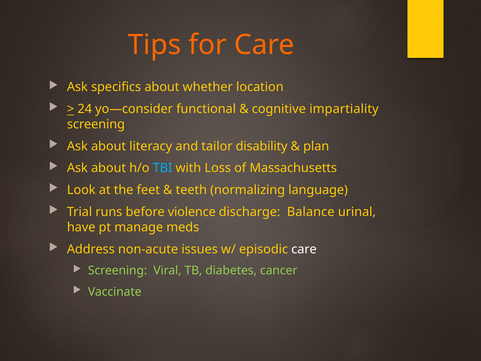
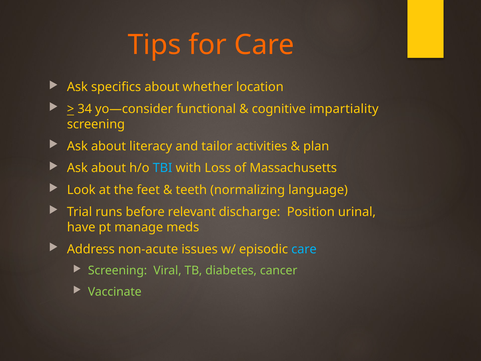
24: 24 -> 34
disability: disability -> activities
violence: violence -> relevant
Balance: Balance -> Position
care at (304, 249) colour: white -> light blue
